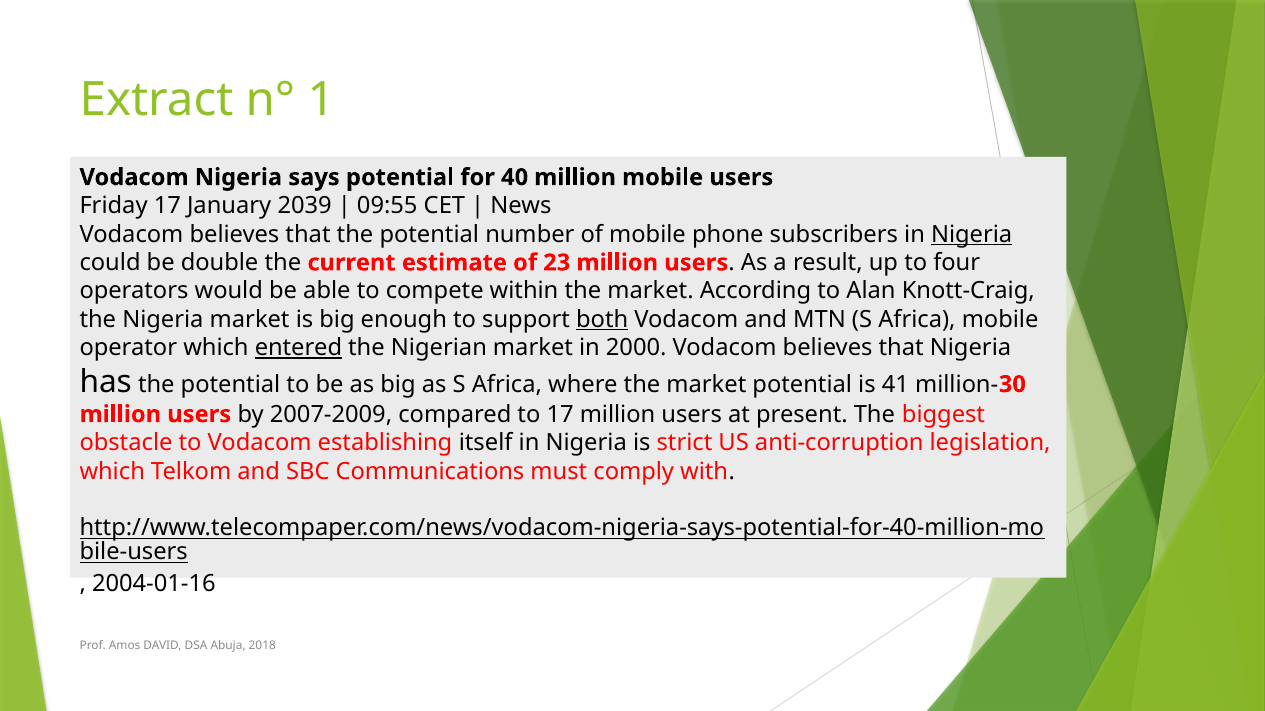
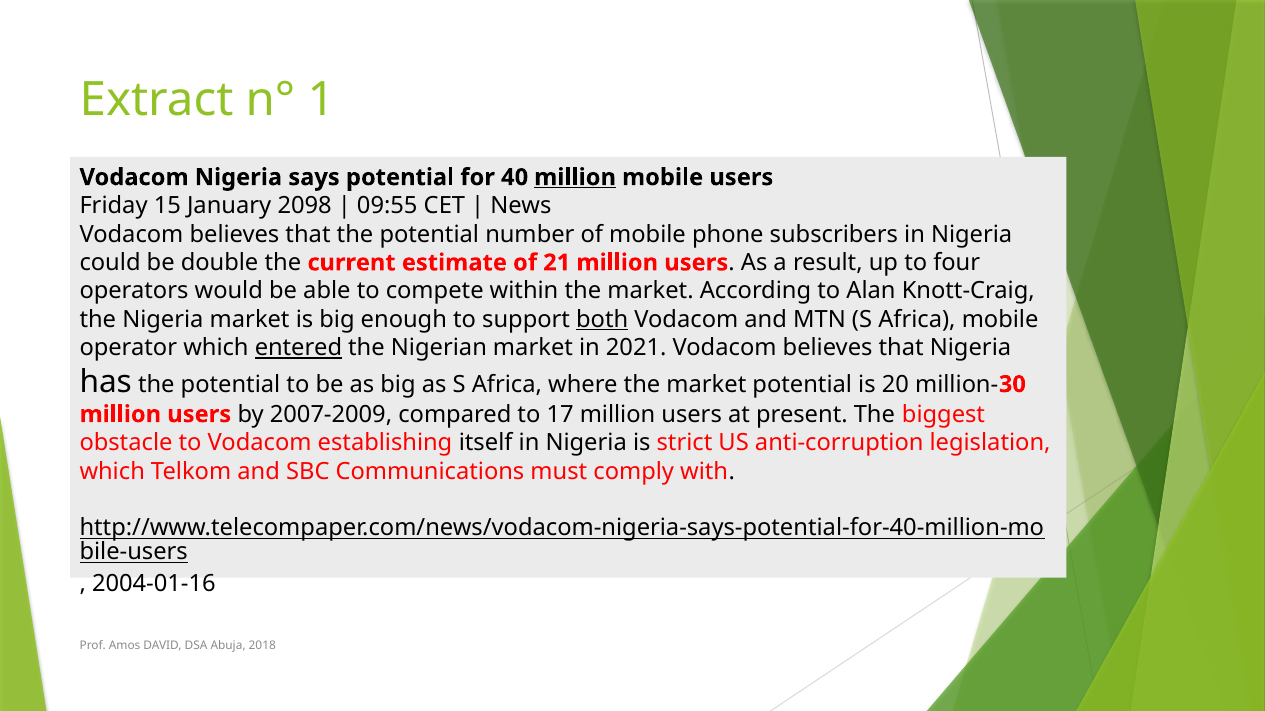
million at (575, 177) underline: none -> present
Friday 17: 17 -> 15
2039: 2039 -> 2098
Nigeria at (972, 234) underline: present -> none
23: 23 -> 21
2000: 2000 -> 2021
41: 41 -> 20
